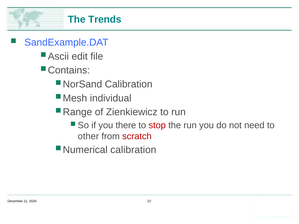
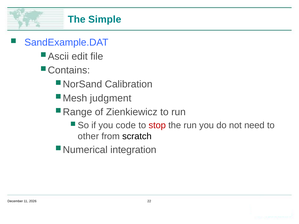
Trends: Trends -> Simple
individual: individual -> judgment
there: there -> code
scratch colour: red -> black
calibration at (133, 150): calibration -> integration
